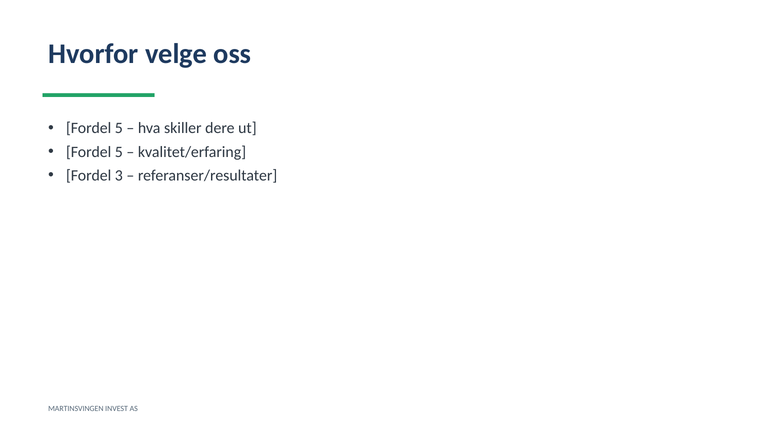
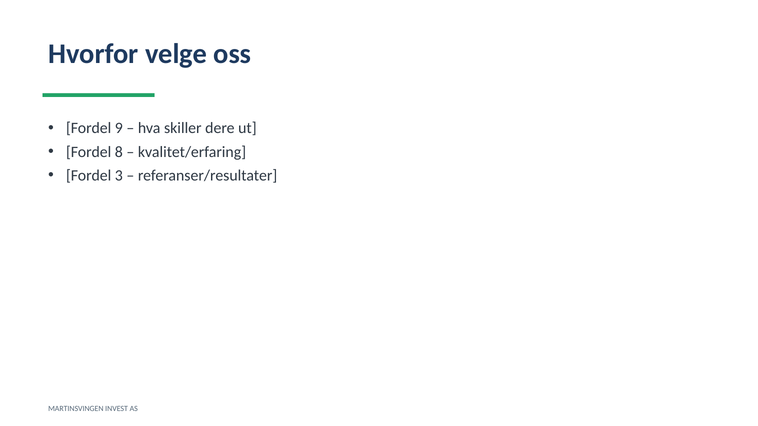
5 at (119, 128): 5 -> 9
5 at (119, 152): 5 -> 8
